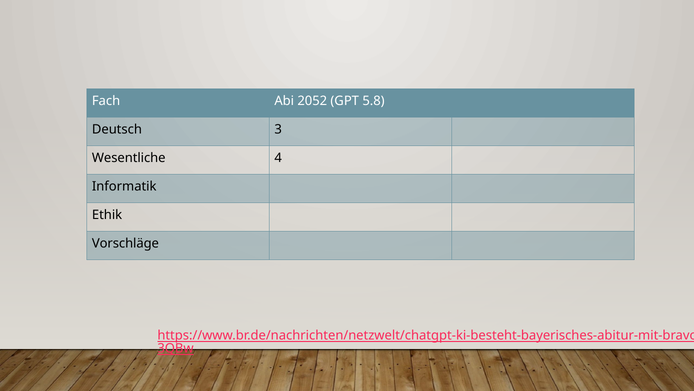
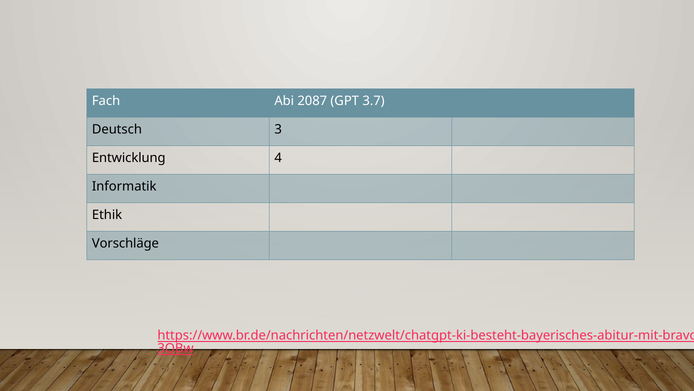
2052: 2052 -> 2087
5.8: 5.8 -> 3.7
Wesentliche: Wesentliche -> Entwicklung
